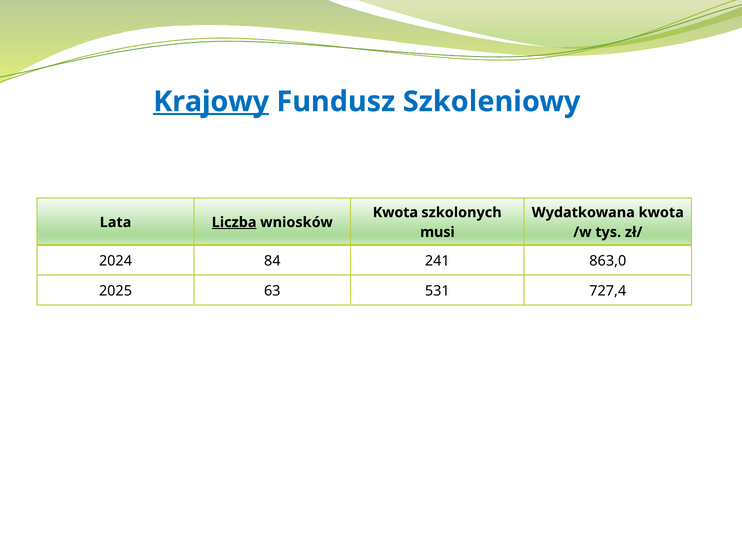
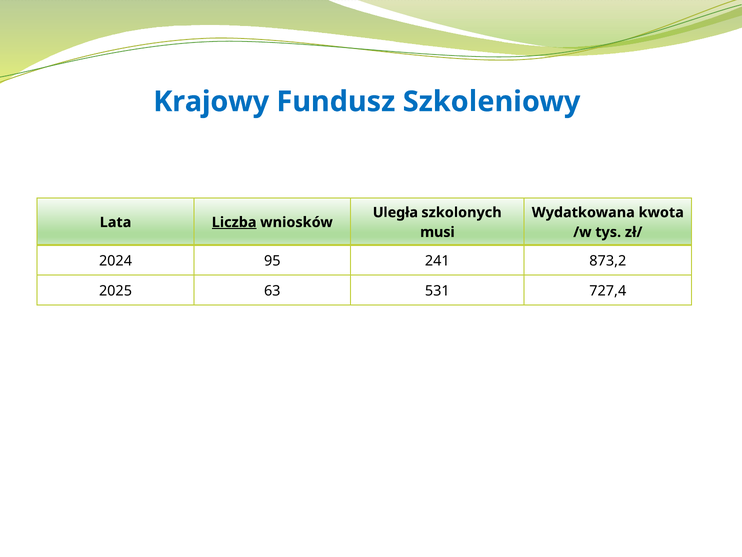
Krajowy underline: present -> none
Kwota at (395, 212): Kwota -> Uległa
84: 84 -> 95
863,0: 863,0 -> 873,2
